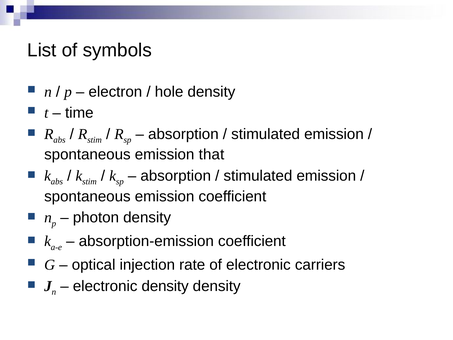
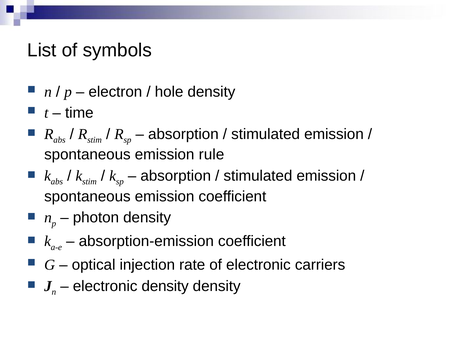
that: that -> rule
